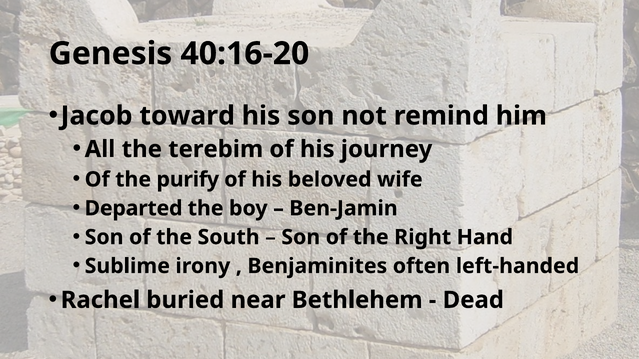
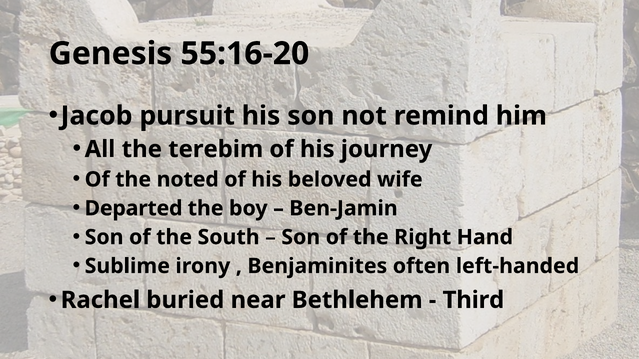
40:16-20: 40:16-20 -> 55:16-20
toward: toward -> pursuit
purify: purify -> noted
Dead: Dead -> Third
